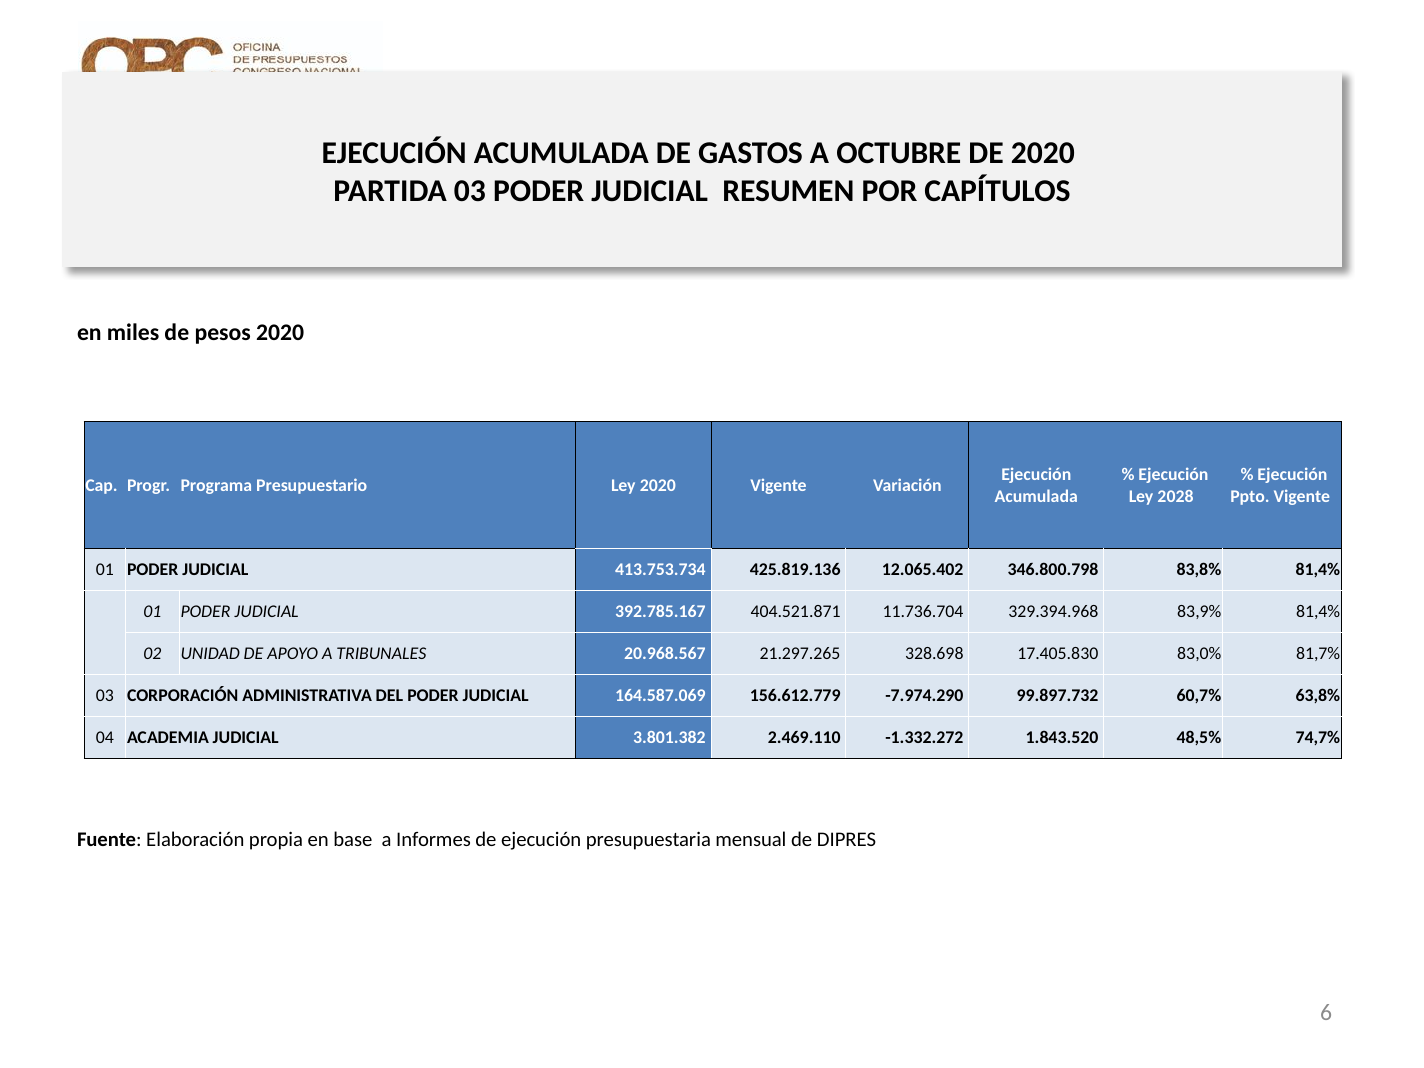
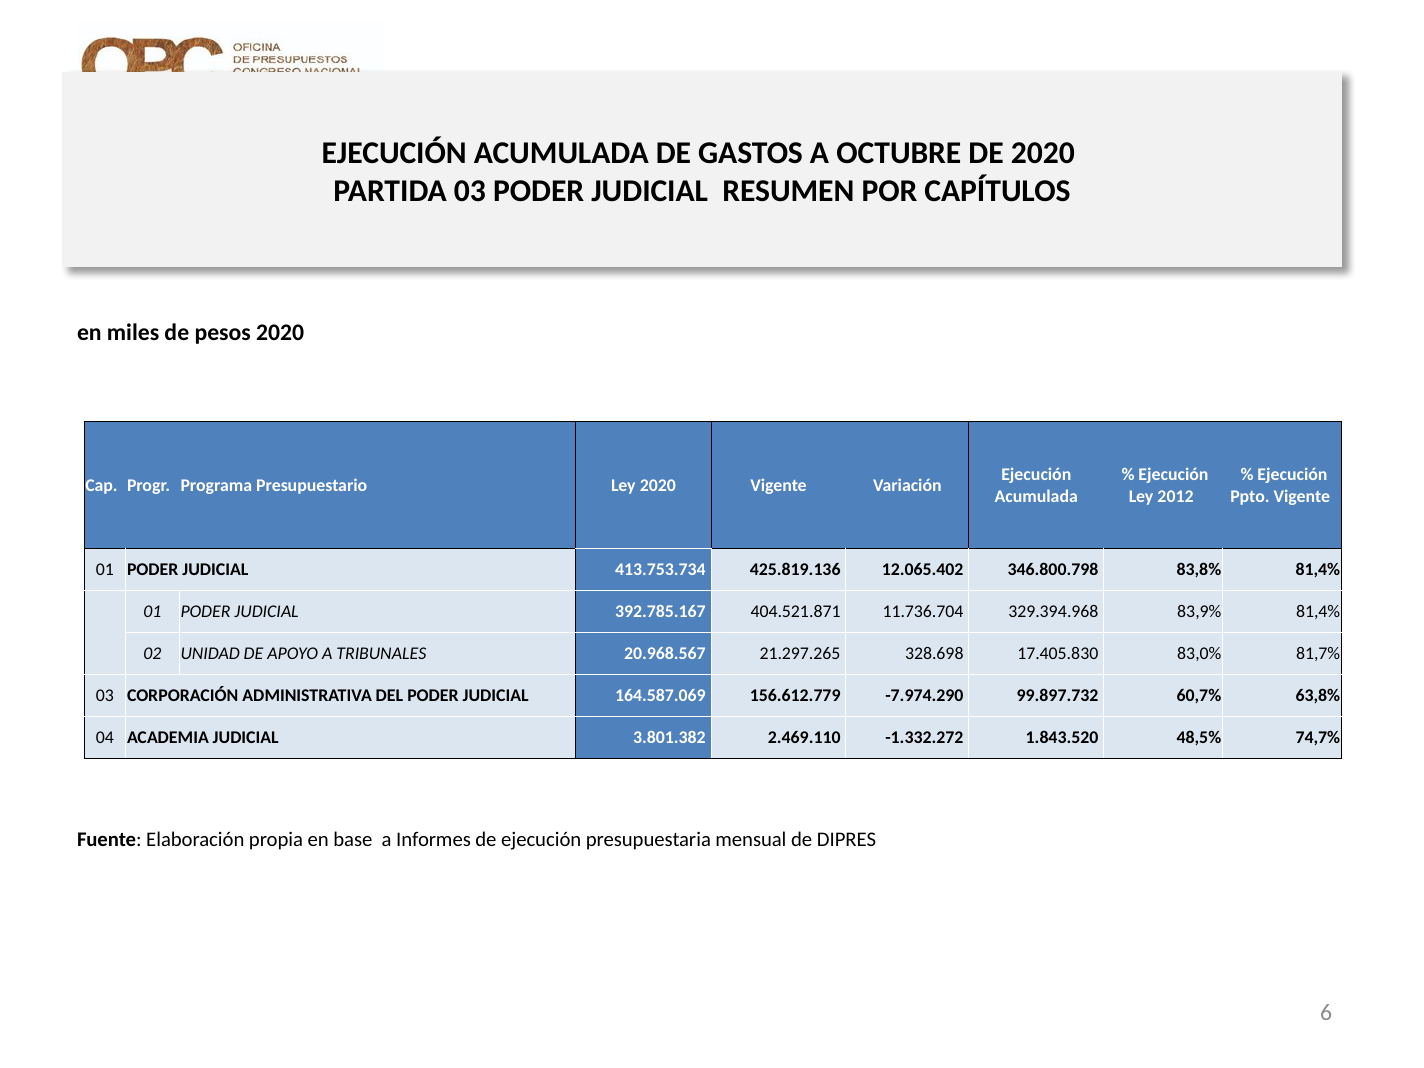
2028: 2028 -> 2012
